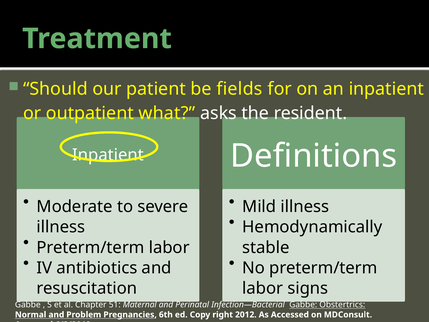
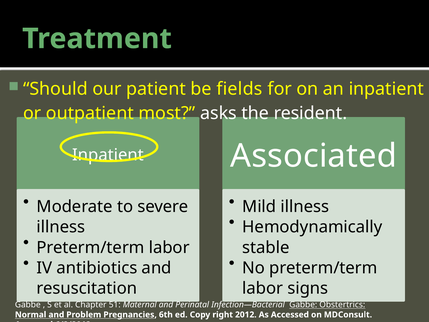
what: what -> most
Definitions: Definitions -> Associated
